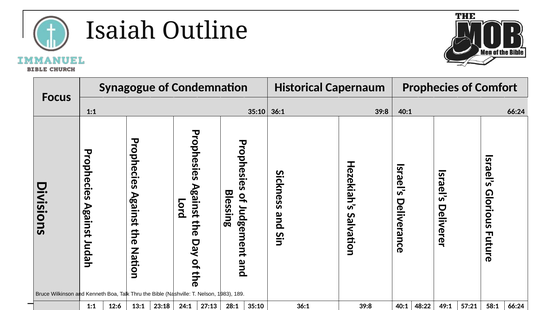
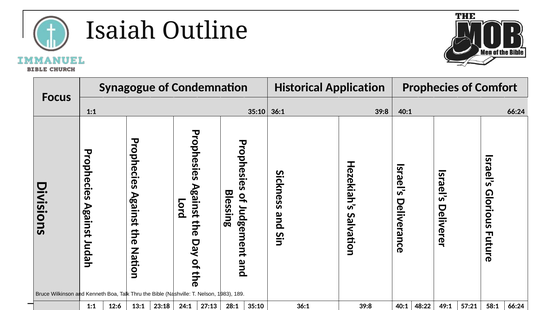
Capernaum: Capernaum -> Application
